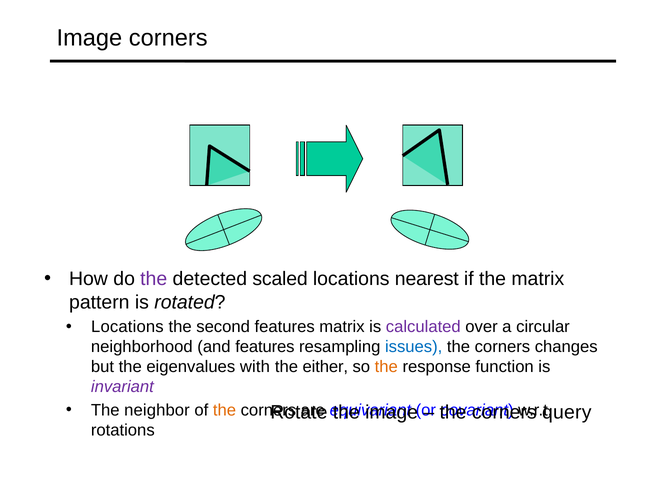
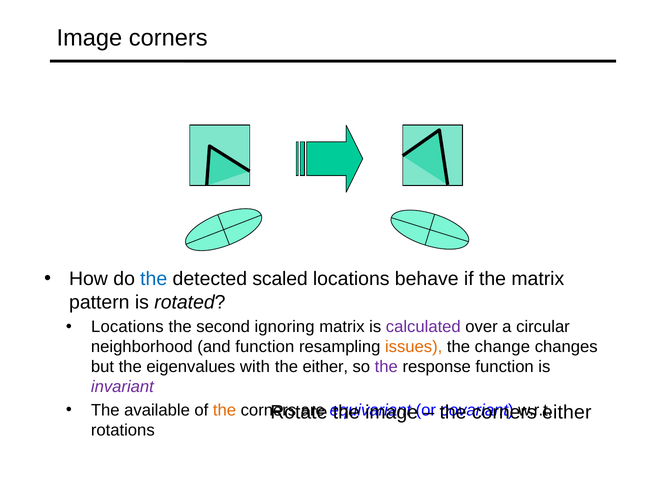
the at (154, 279) colour: purple -> blue
nearest: nearest -> behave
second features: features -> ignoring
and features: features -> function
issues colour: blue -> orange
corners at (502, 347): corners -> change
the at (386, 367) colour: orange -> purple
neighbor: neighbor -> available
query at (567, 412): query -> either
